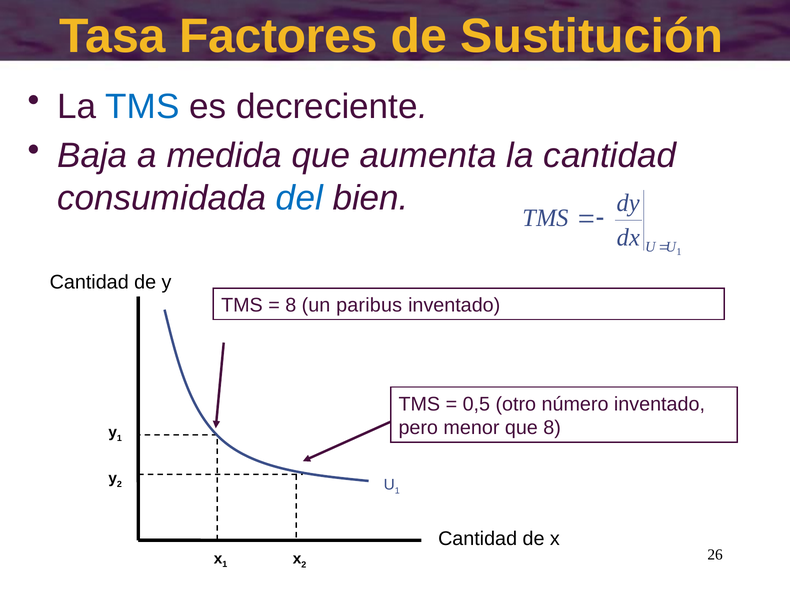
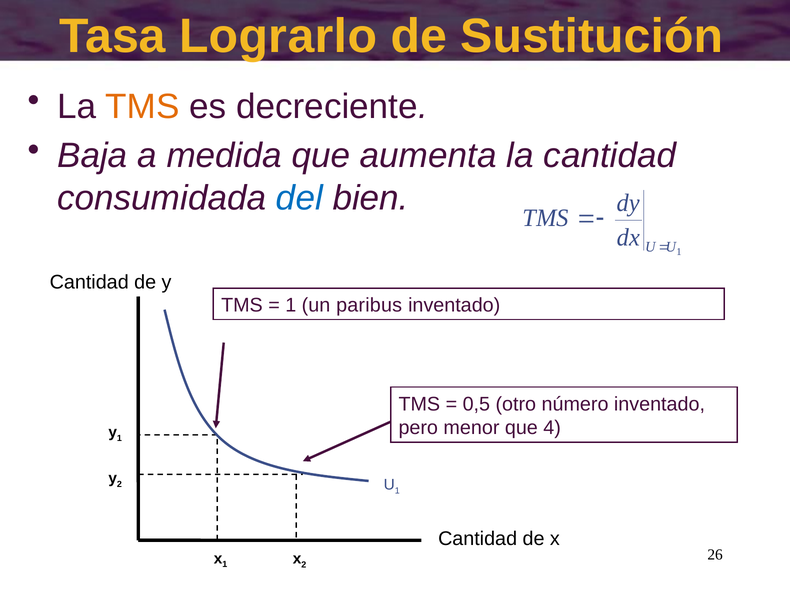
Factores: Factores -> Lograrlo
TMS at (142, 106) colour: blue -> orange
8 at (291, 305): 8 -> 1
que 8: 8 -> 4
